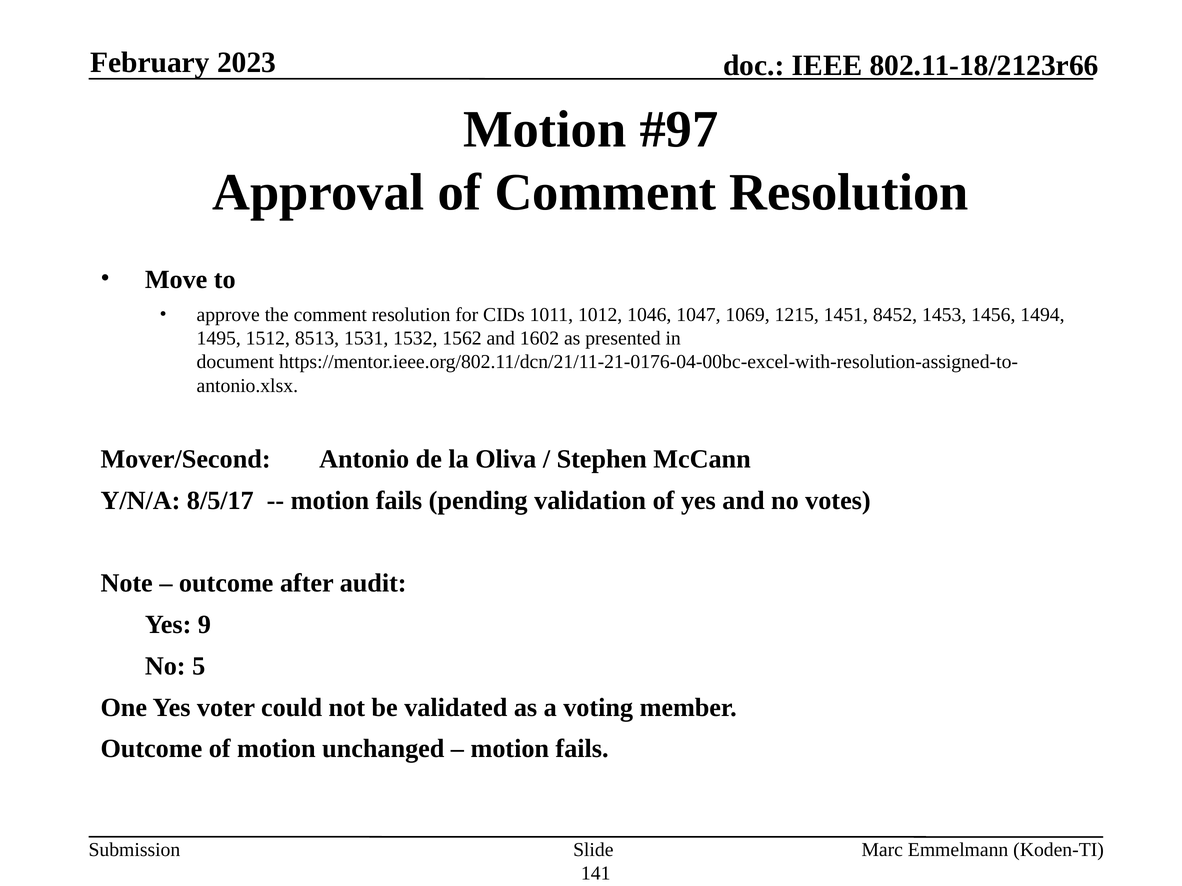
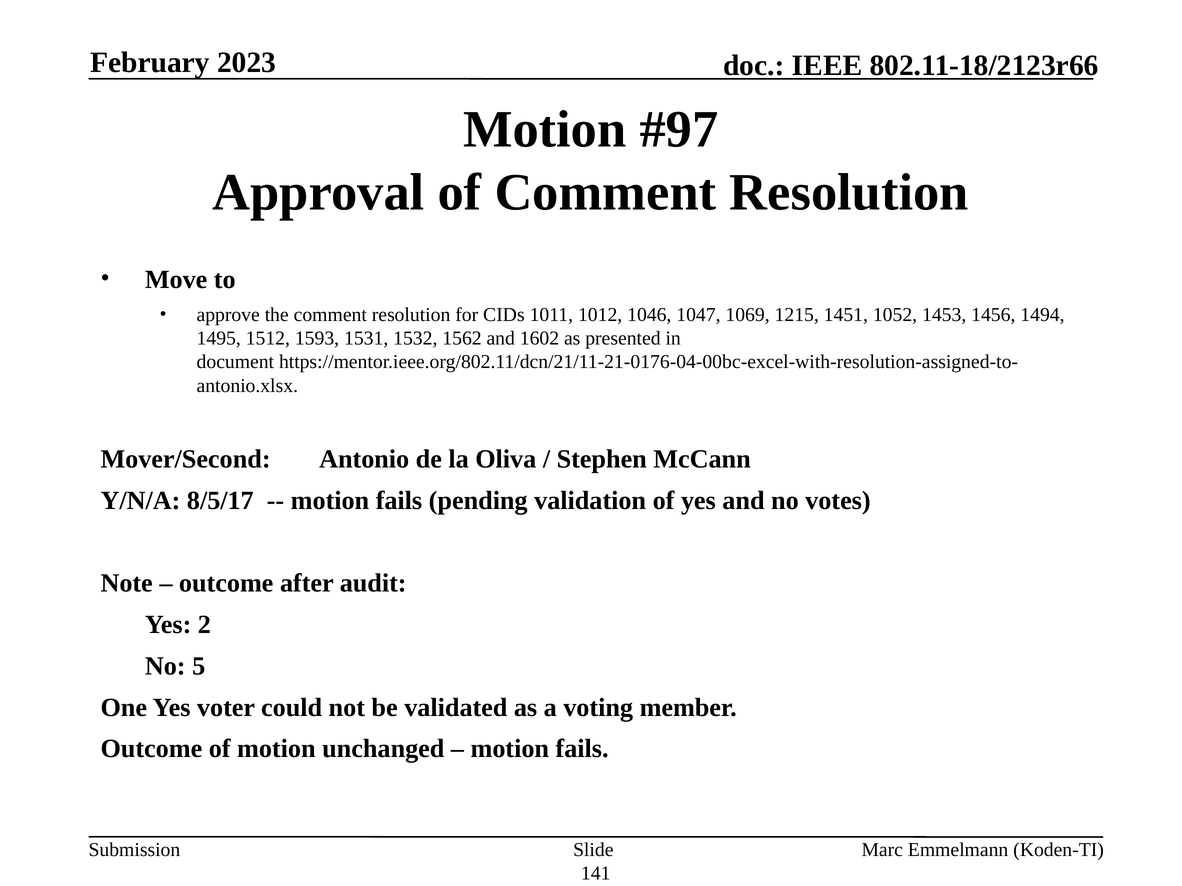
8452: 8452 -> 1052
8513: 8513 -> 1593
9: 9 -> 2
